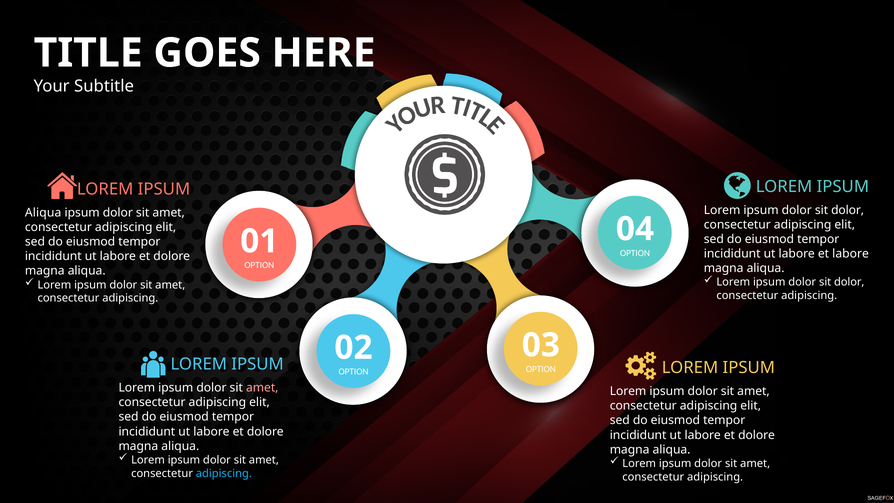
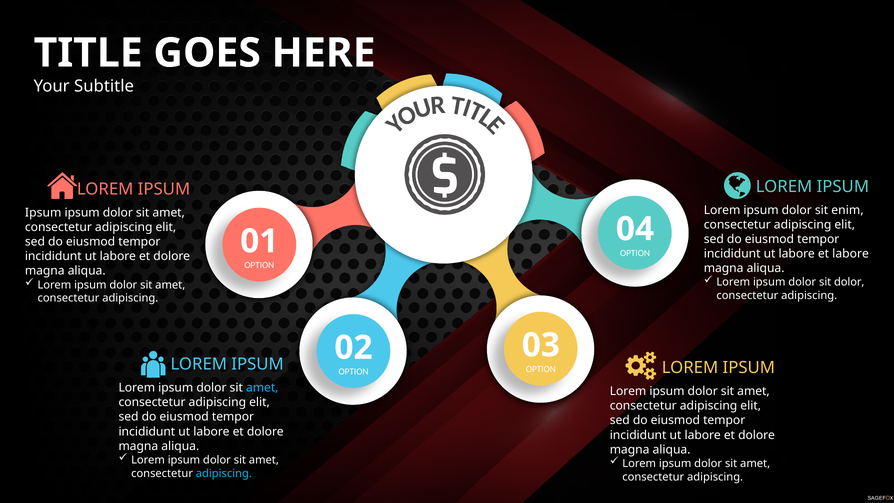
dolor at (848, 210): dolor -> enim
Aliqua at (43, 213): Aliqua -> Ipsum
amet at (262, 388) colour: pink -> light blue
